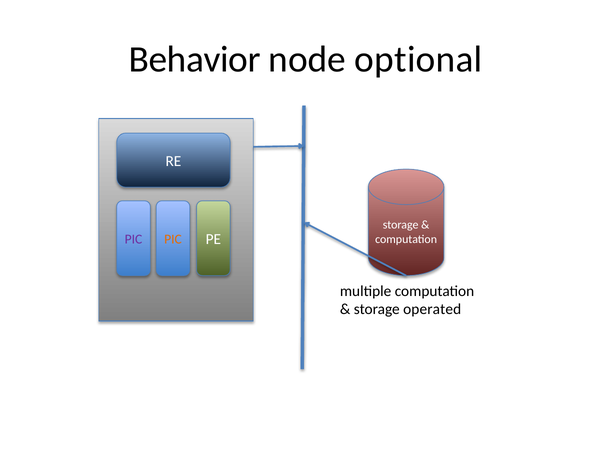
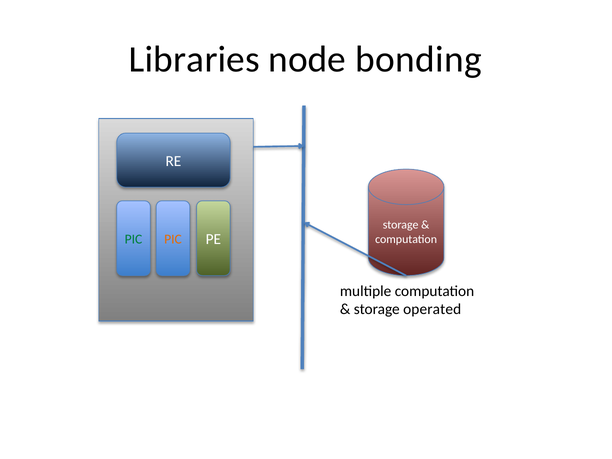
Behavior: Behavior -> Libraries
optional: optional -> bonding
PIC at (133, 239) colour: purple -> green
